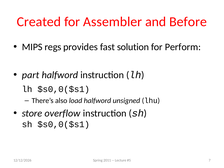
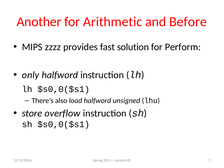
Created: Created -> Another
Assembler: Assembler -> Arithmetic
regs: regs -> zzzz
part: part -> only
